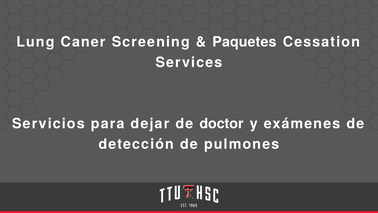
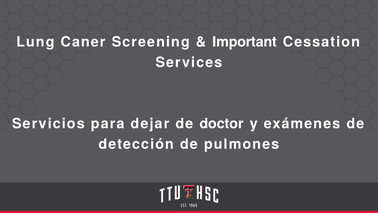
Paquetes: Paquetes -> Important
